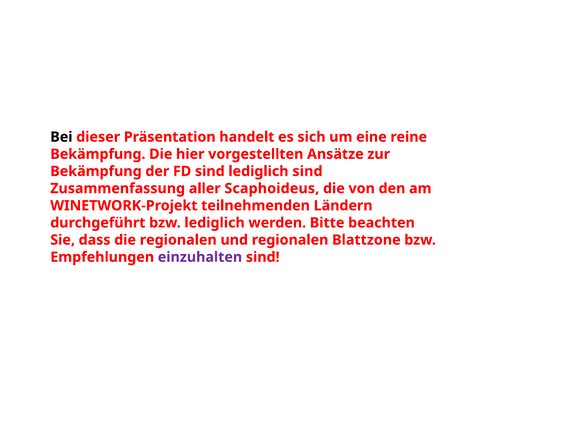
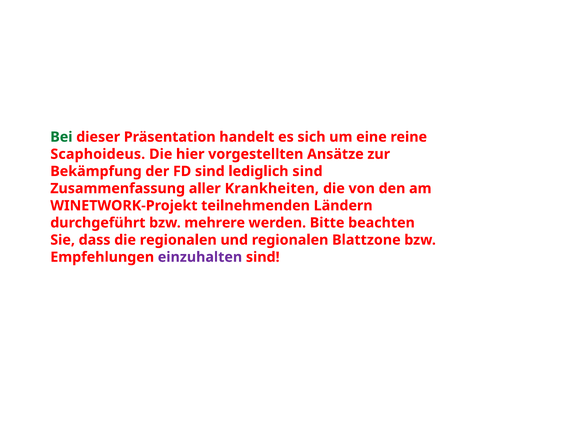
Bei colour: black -> green
Bekämpfung at (98, 154): Bekämpfung -> Scaphoideus
Scaphoideus: Scaphoideus -> Krankheiten
bzw lediglich: lediglich -> mehrere
